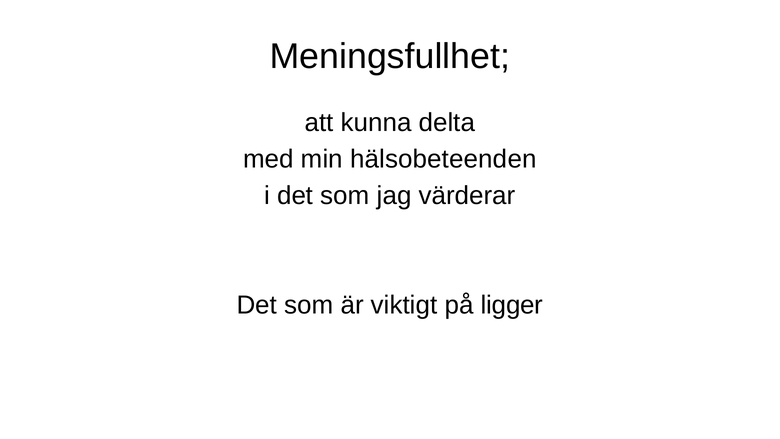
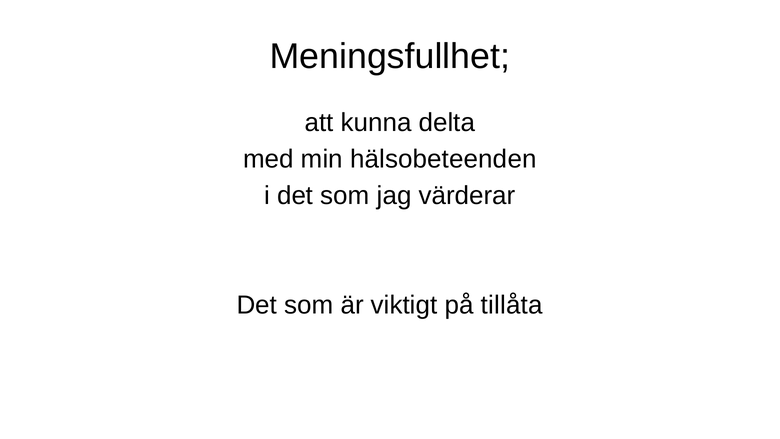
ligger: ligger -> tillåta
